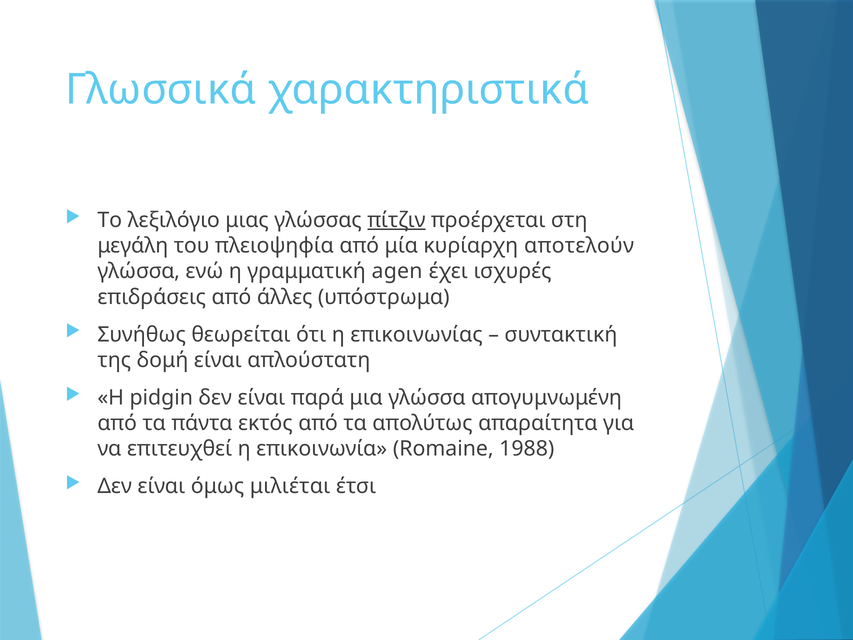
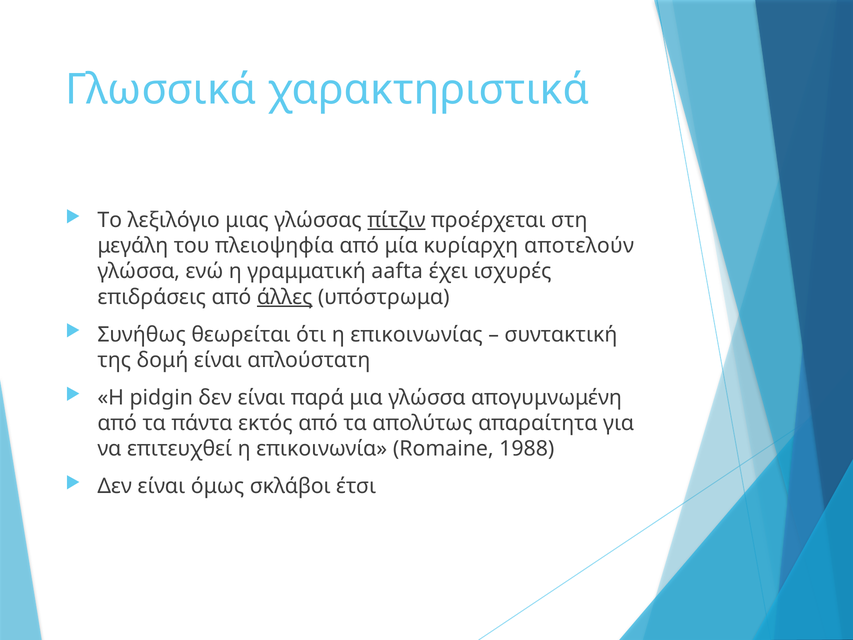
agen: agen -> aafta
άλλες underline: none -> present
μιλιέται: μιλιέται -> σκλάβοι
